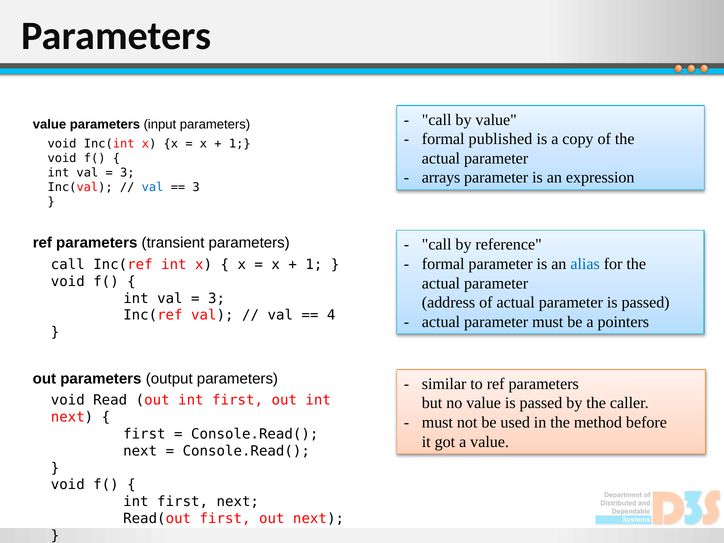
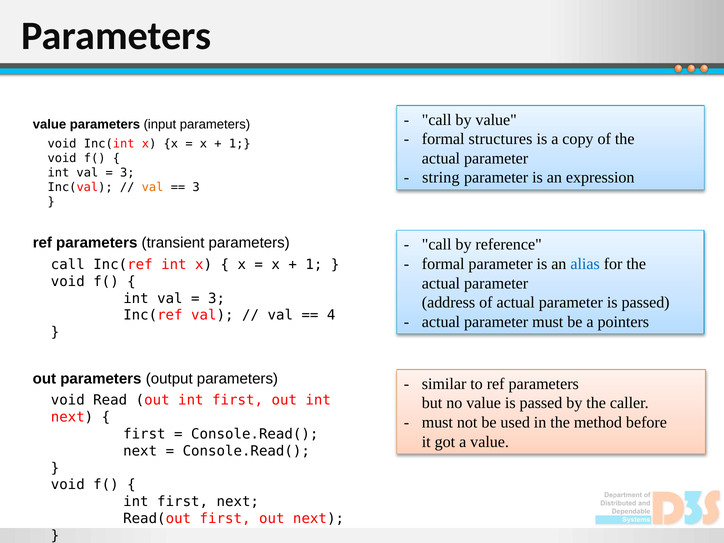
published: published -> structures
arrays: arrays -> string
val at (153, 187) colour: blue -> orange
